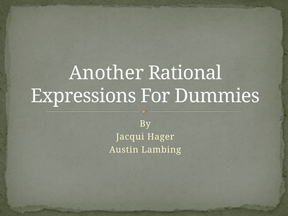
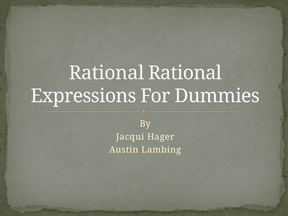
Another at (106, 73): Another -> Rational
